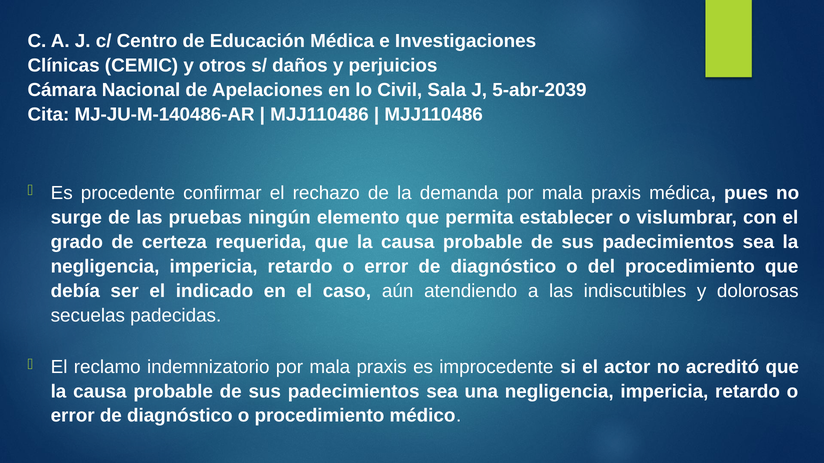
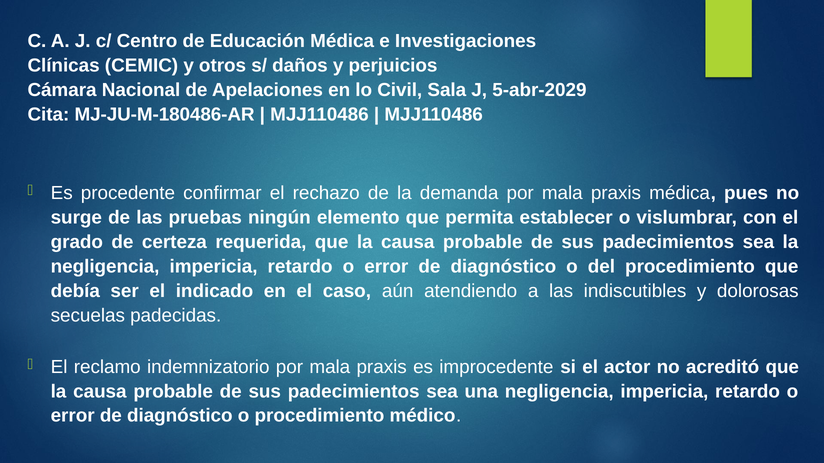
5-abr-2039: 5-abr-2039 -> 5-abr-2029
MJ-JU-M-140486-AR: MJ-JU-M-140486-AR -> MJ-JU-M-180486-AR
